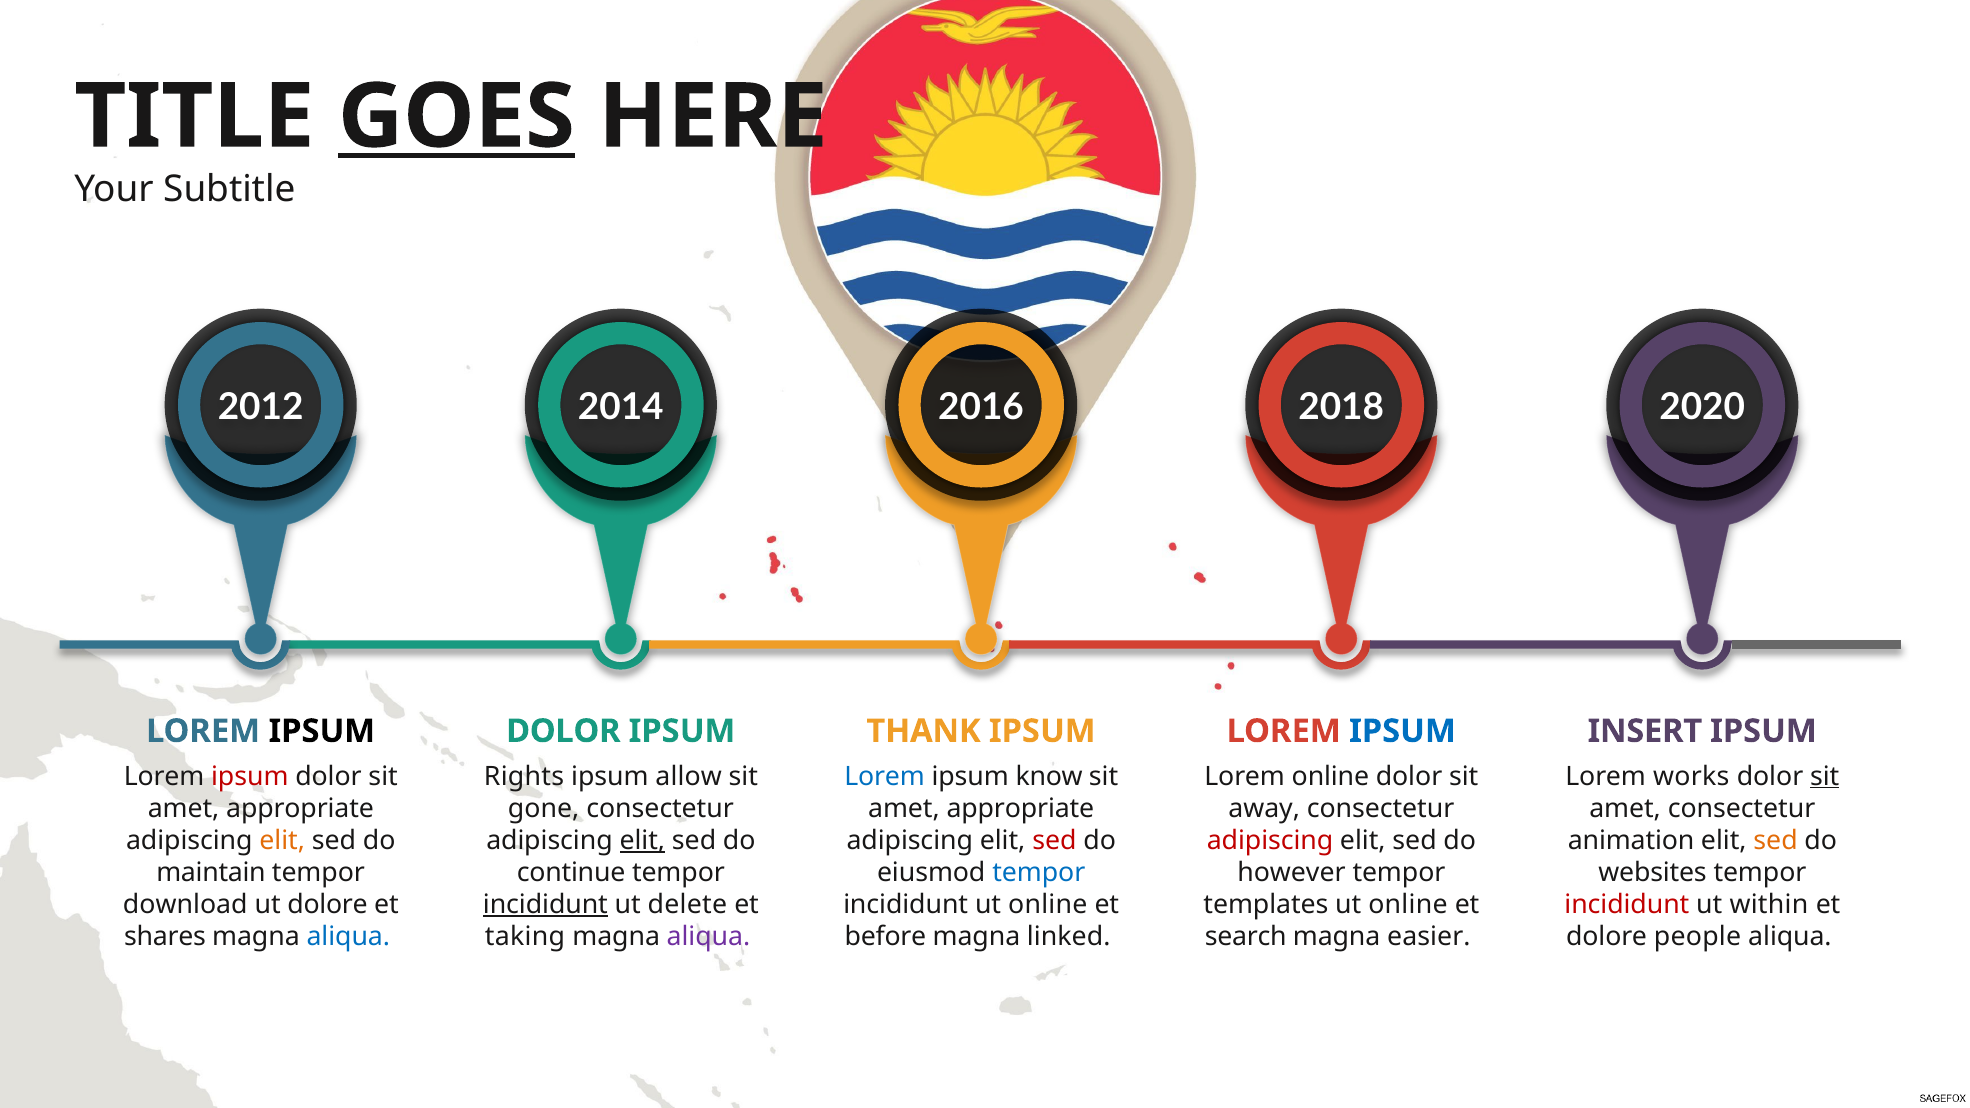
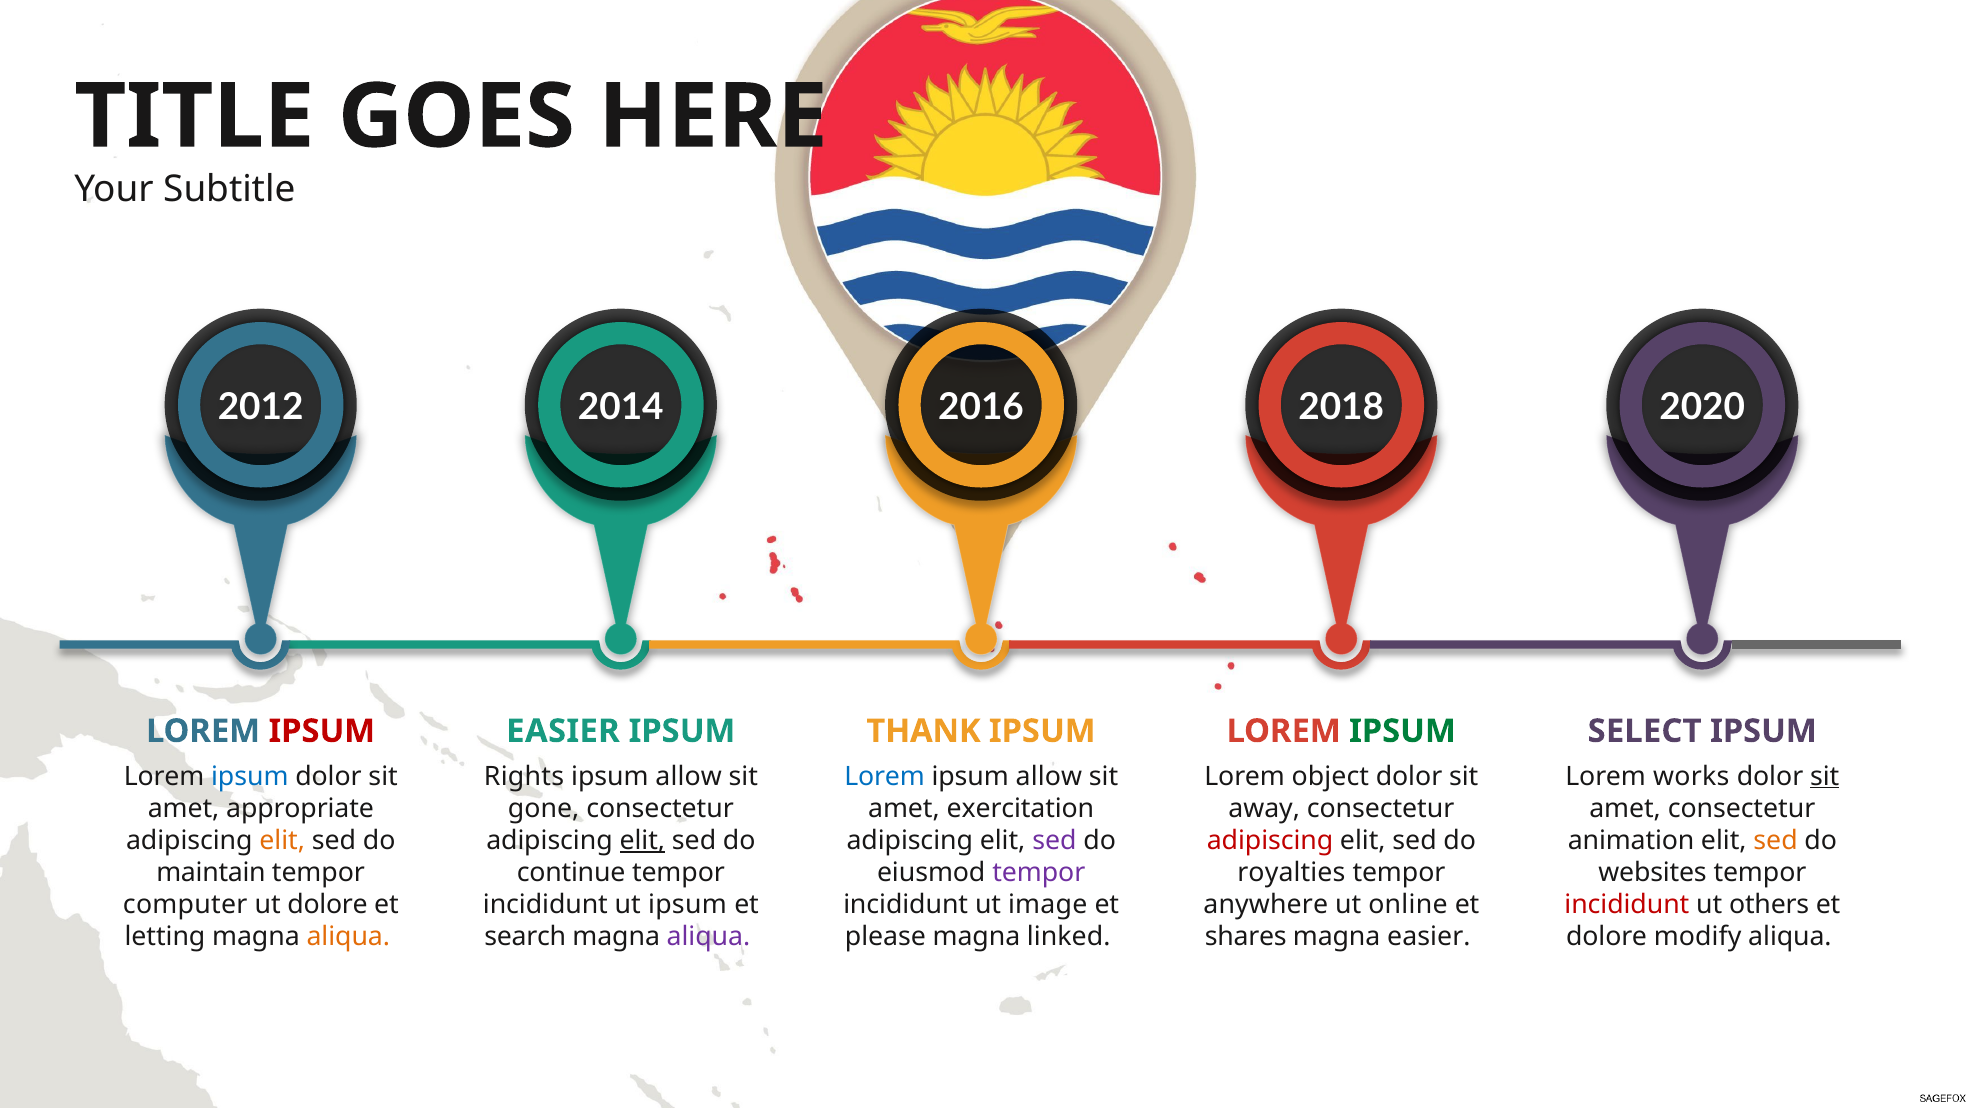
GOES underline: present -> none
IPSUM at (322, 731) colour: black -> red
DOLOR at (563, 731): DOLOR -> EASIER
IPSUM at (1402, 731) colour: blue -> green
INSERT: INSERT -> SELECT
ipsum at (250, 776) colour: red -> blue
know at (1049, 776): know -> allow
Lorem online: online -> object
appropriate at (1020, 808): appropriate -> exercitation
sed at (1054, 840) colour: red -> purple
tempor at (1039, 872) colour: blue -> purple
however: however -> royalties
download: download -> computer
incididunt at (545, 904) underline: present -> none
ut delete: delete -> ipsum
incididunt ut online: online -> image
templates: templates -> anywhere
within: within -> others
shares: shares -> letting
aliqua at (348, 937) colour: blue -> orange
taking: taking -> search
before: before -> please
search: search -> shares
people: people -> modify
